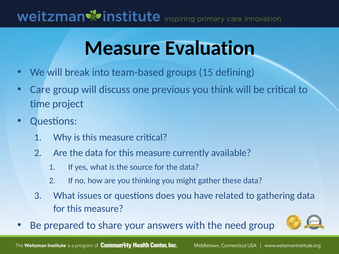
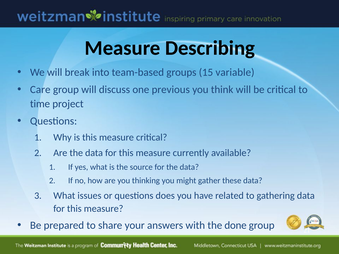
Evaluation: Evaluation -> Describing
defining: defining -> variable
need: need -> done
